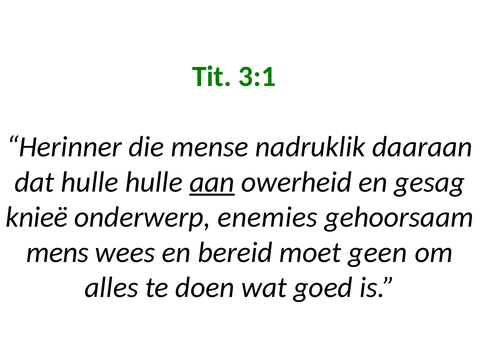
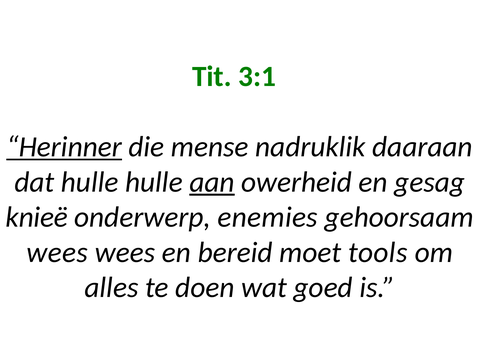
Herinner underline: none -> present
mens at (58, 252): mens -> wees
geen: geen -> tools
